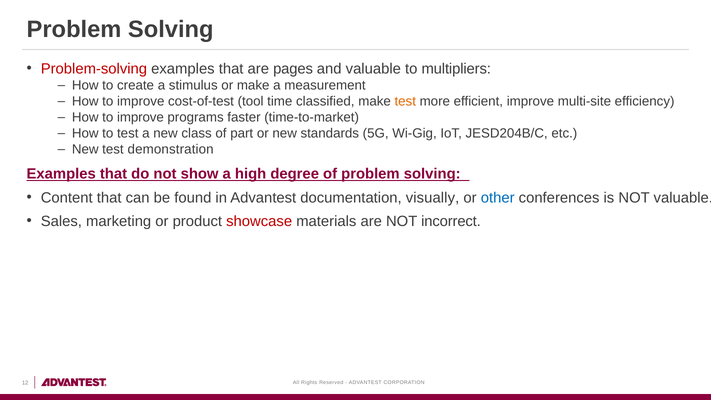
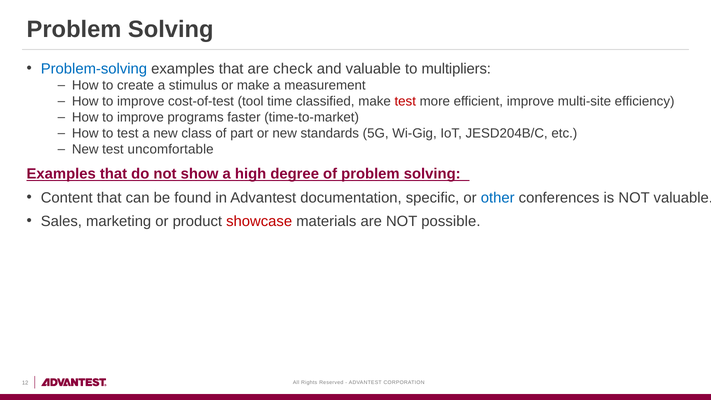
Problem-solving colour: red -> blue
pages: pages -> check
test at (405, 102) colour: orange -> red
demonstration: demonstration -> uncomfortable
visually: visually -> specific
incorrect: incorrect -> possible
